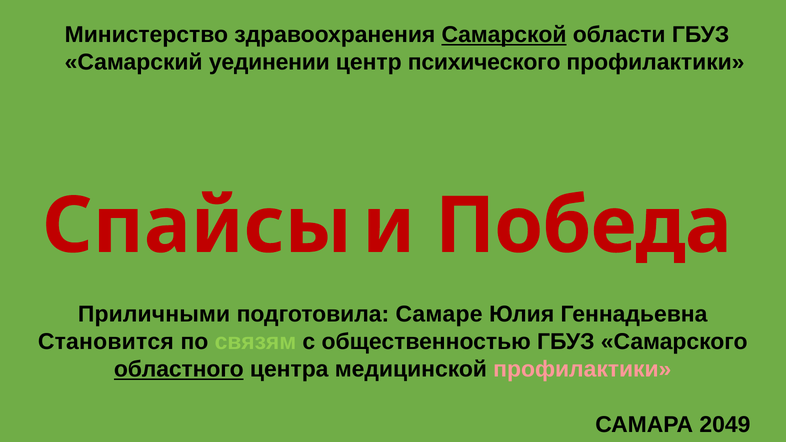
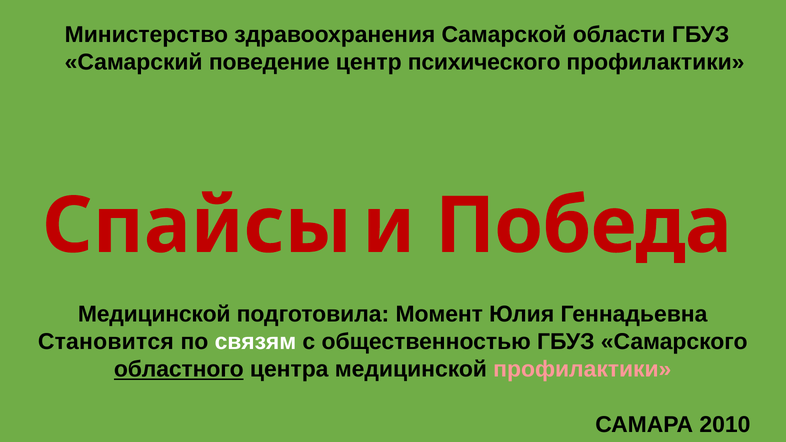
Самарской underline: present -> none
уединении: уединении -> поведение
Приличными at (154, 314): Приличными -> Медицинской
Самаре: Самаре -> Момент
связям colour: light green -> white
2049: 2049 -> 2010
